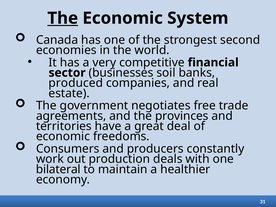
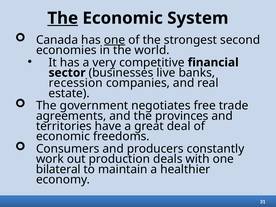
one at (115, 40) underline: none -> present
soil: soil -> live
produced: produced -> recession
